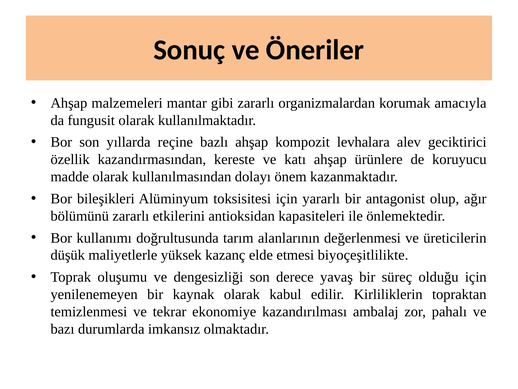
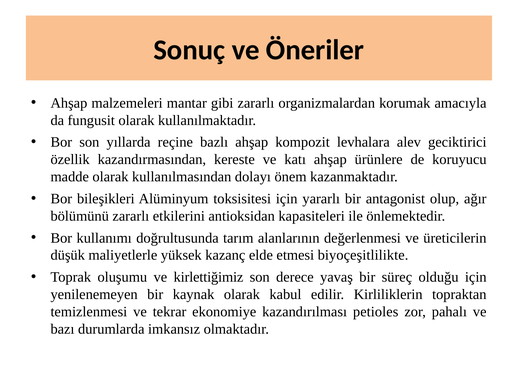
dengesizliği: dengesizliği -> kirlettiğimiz
ambalaj: ambalaj -> petioles
